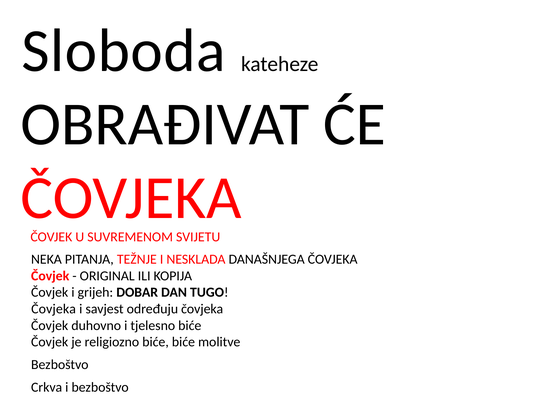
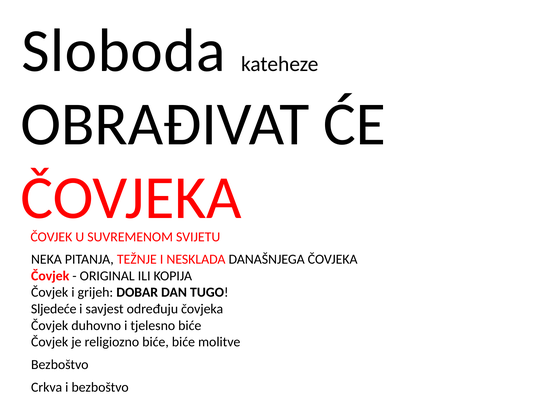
Čovjeka at (54, 309): Čovjeka -> Sljedeće
